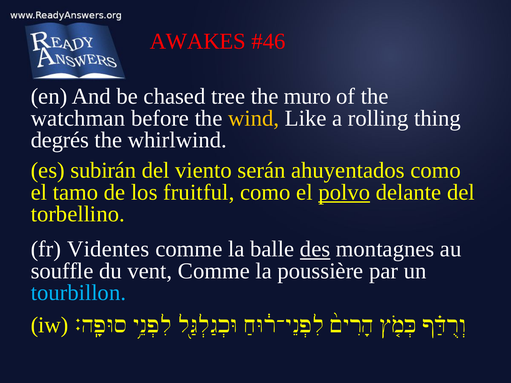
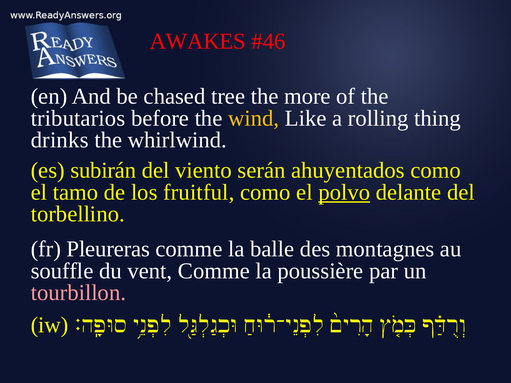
muro: muro -> more
watchman: watchman -> tributarios
degrés: degrés -> drinks
Videntes: Videntes -> Pleureras
des underline: present -> none
tourbillon colour: light blue -> pink
